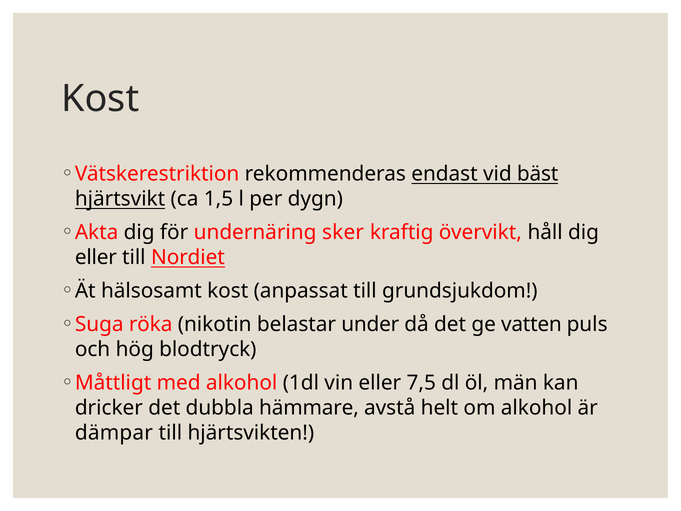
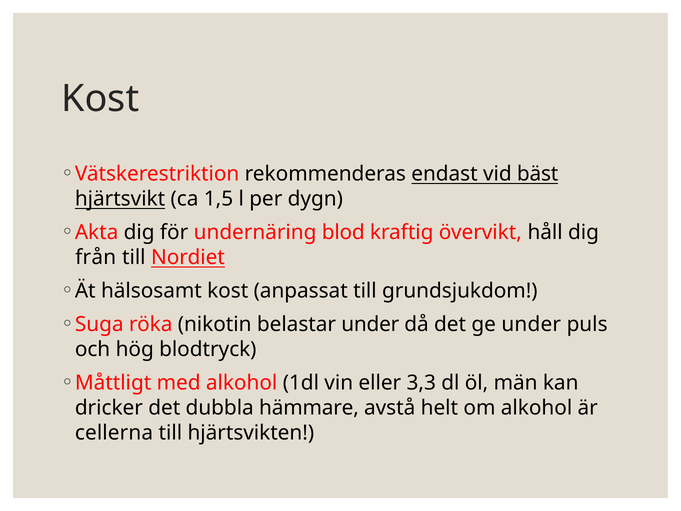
sker: sker -> blod
eller at (96, 257): eller -> från
ge vatten: vatten -> under
7,5: 7,5 -> 3,3
dämpar: dämpar -> cellerna
